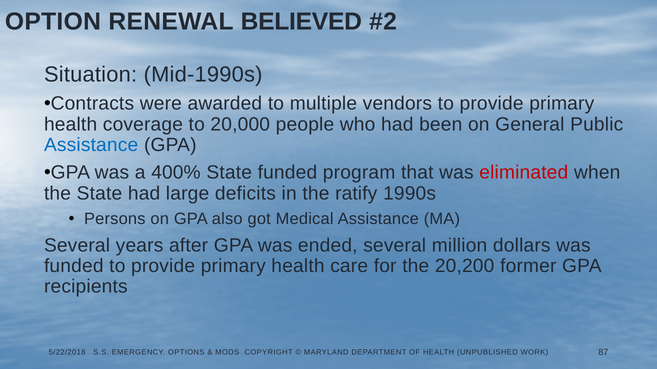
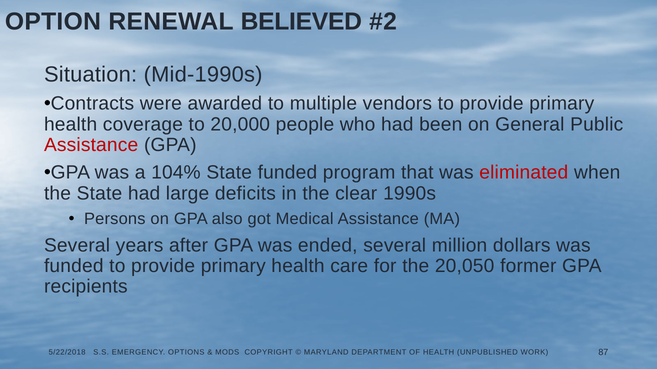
Assistance at (91, 145) colour: blue -> red
400%: 400% -> 104%
ratify: ratify -> clear
20,200: 20,200 -> 20,050
